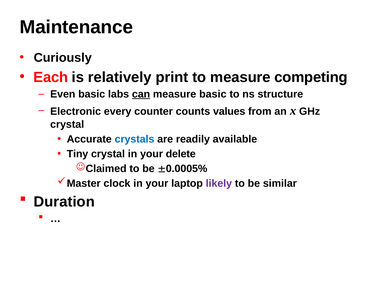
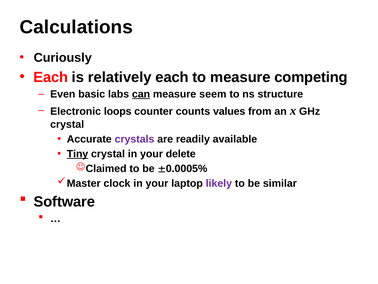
Maintenance: Maintenance -> Calculations
relatively print: print -> each
measure basic: basic -> seem
every: every -> loops
crystals colour: blue -> purple
Tiny underline: none -> present
Duration: Duration -> Software
